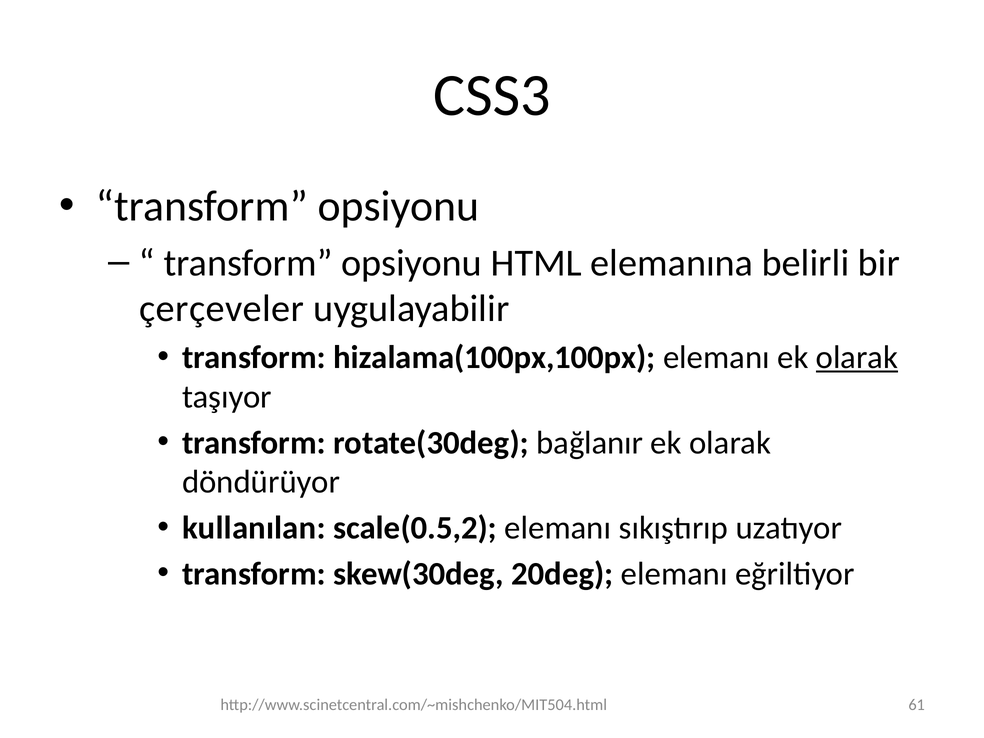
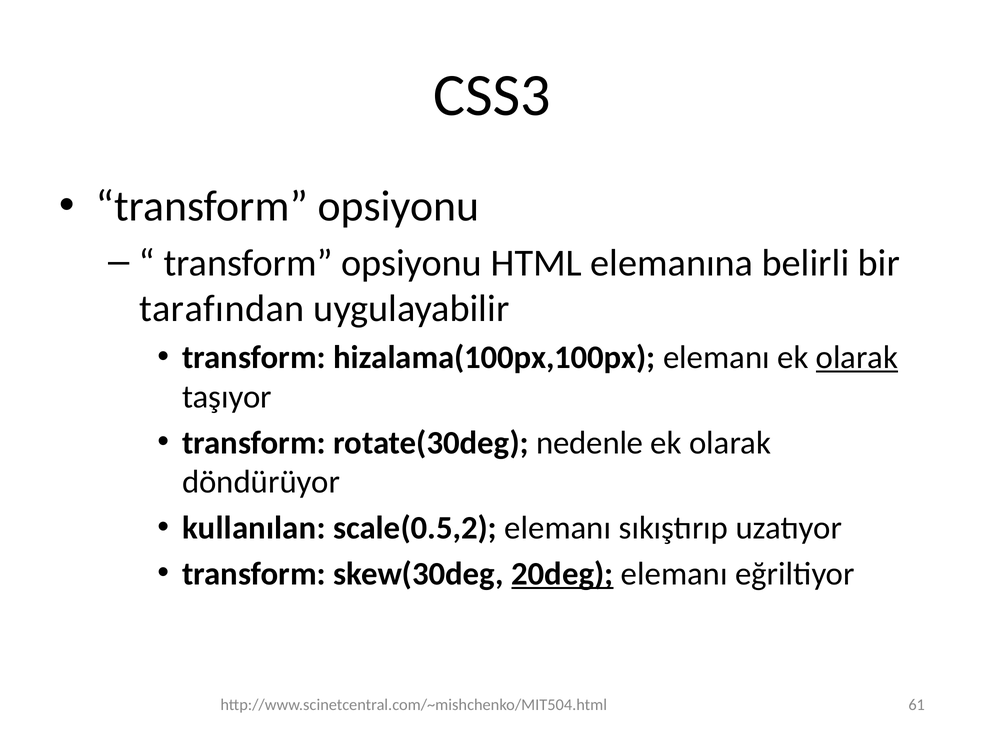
çerçeveler: çerçeveler -> tarafından
bağlanır: bağlanır -> nedenle
20deg underline: none -> present
